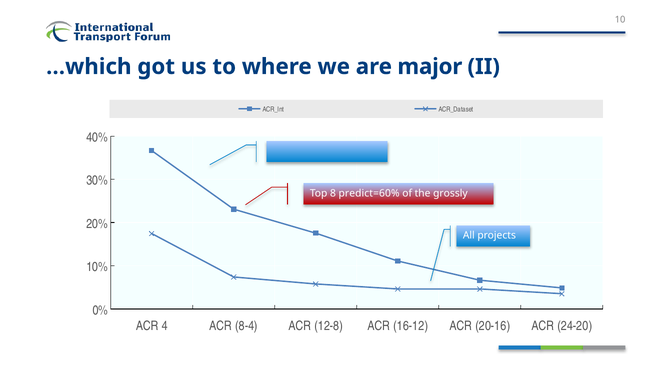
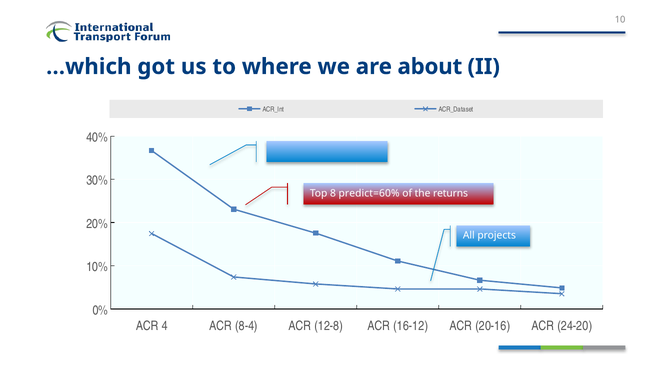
major: major -> about
grossly: grossly -> returns
